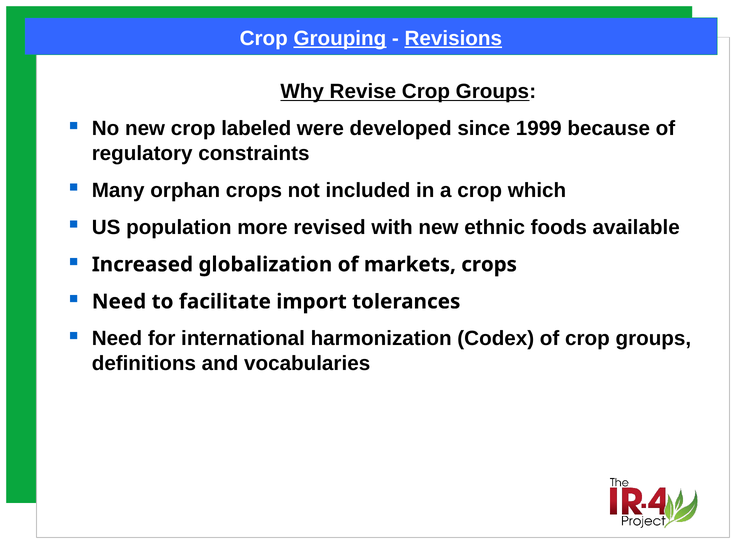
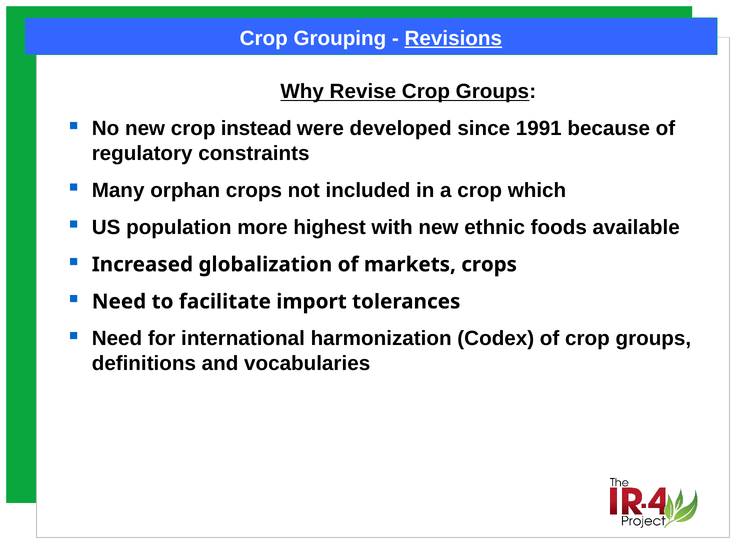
Grouping underline: present -> none
labeled: labeled -> instead
1999: 1999 -> 1991
revised: revised -> highest
